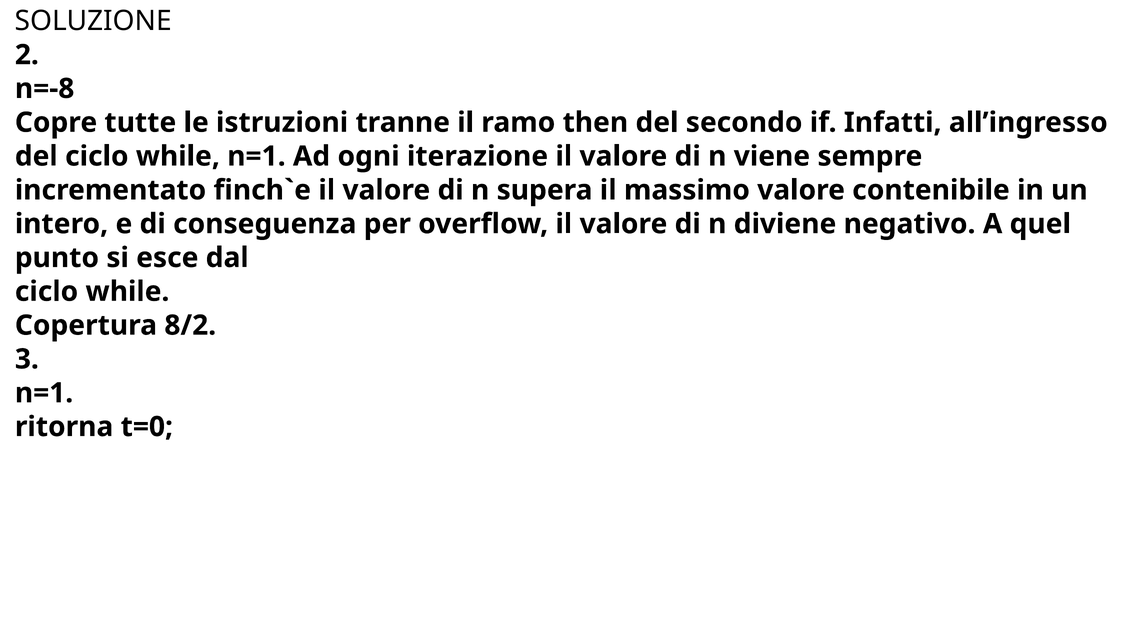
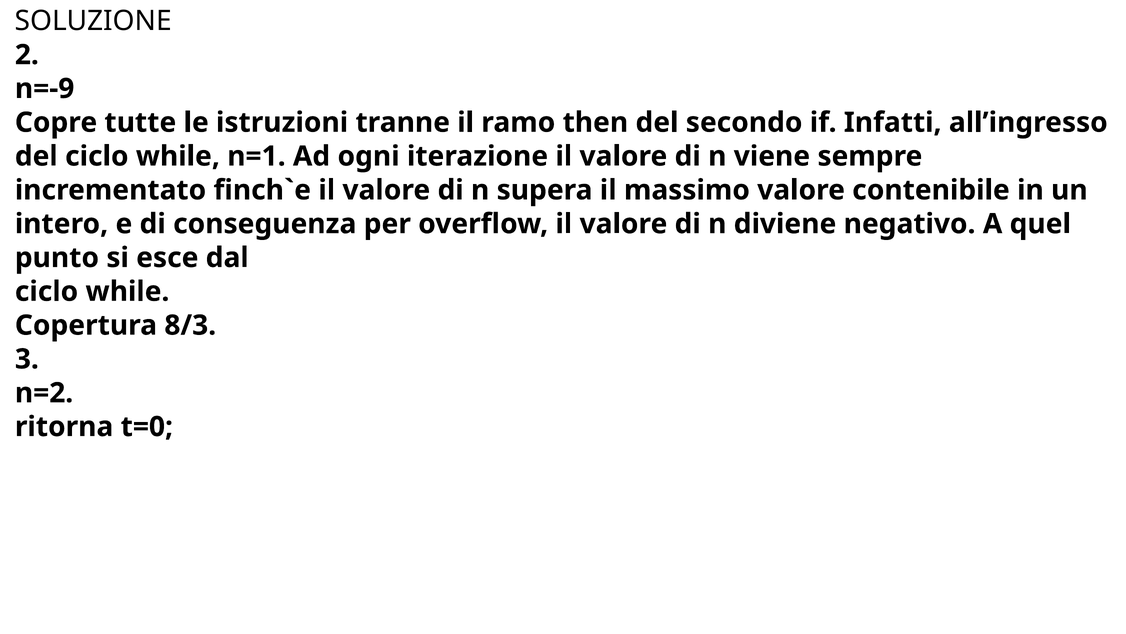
n=-8: n=-8 -> n=-9
8/2: 8/2 -> 8/3
n=1 at (44, 393): n=1 -> n=2
